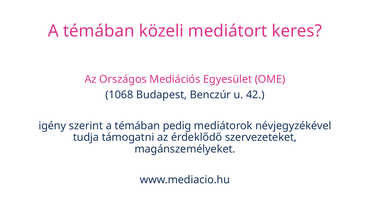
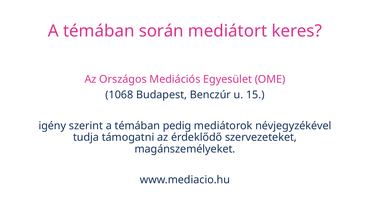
közeli: közeli -> során
42: 42 -> 15
